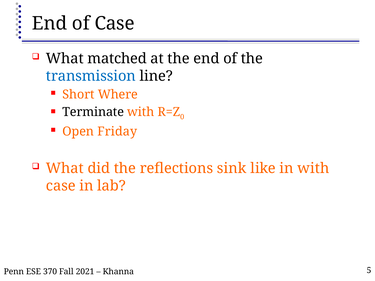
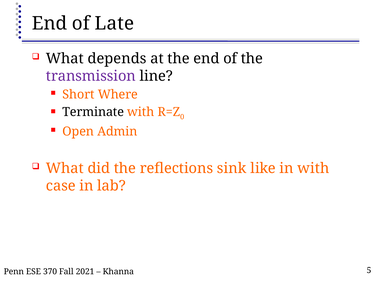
of Case: Case -> Late
matched: matched -> depends
transmission colour: blue -> purple
Friday: Friday -> Admin
